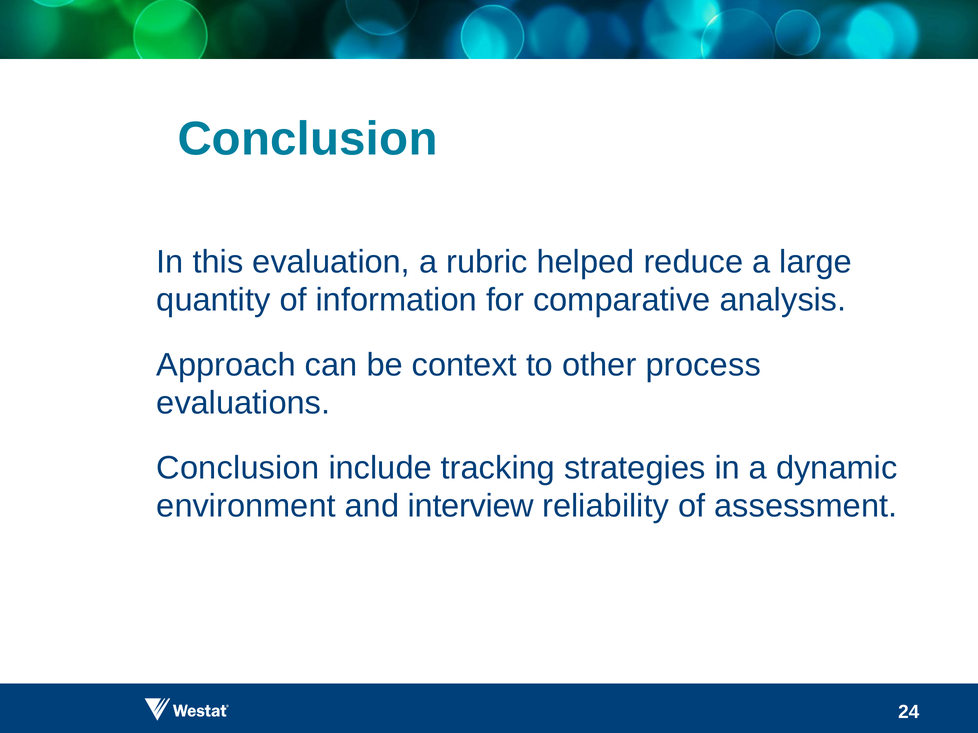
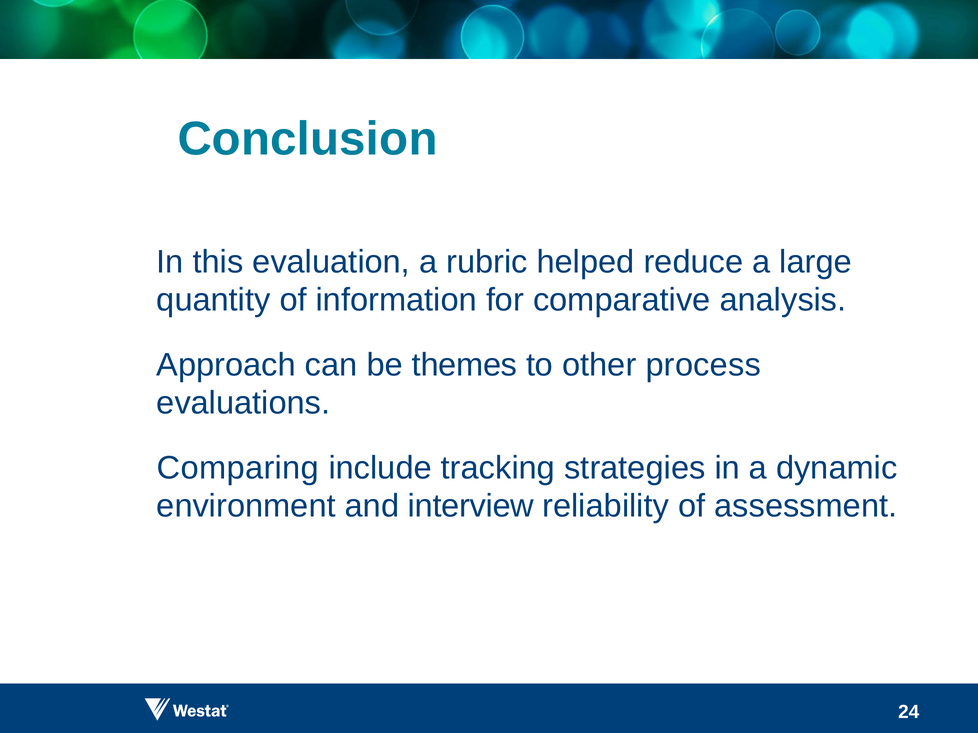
context: context -> themes
Conclusion at (238, 468): Conclusion -> Comparing
